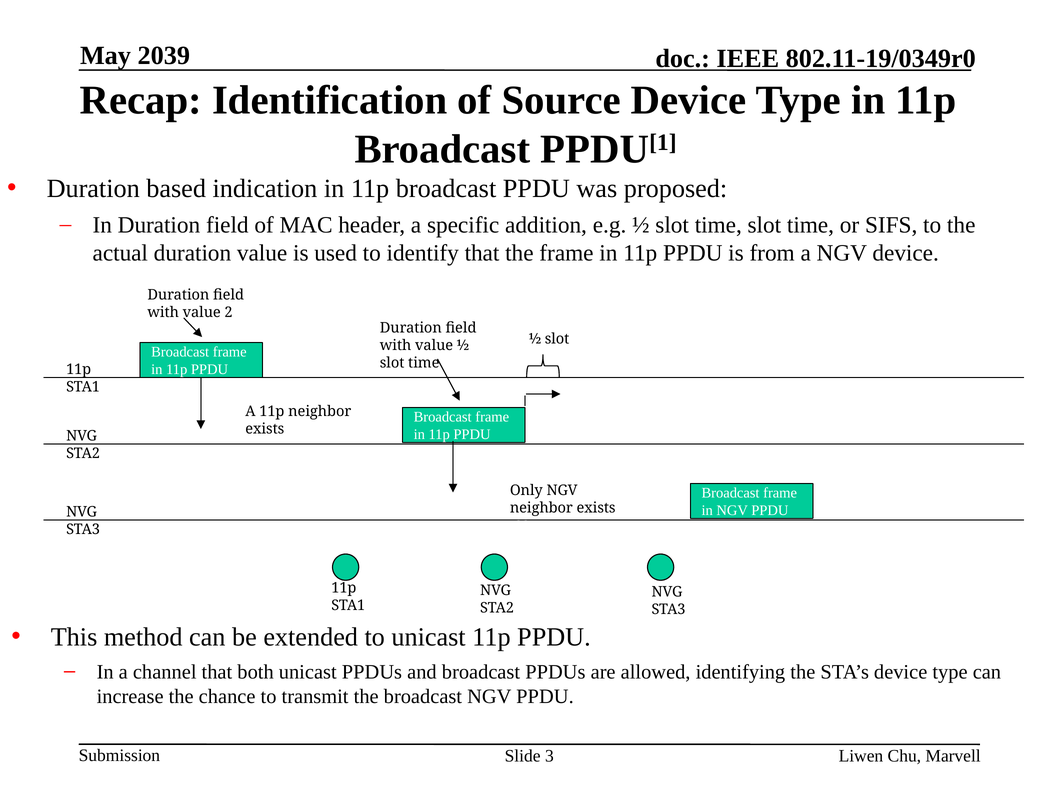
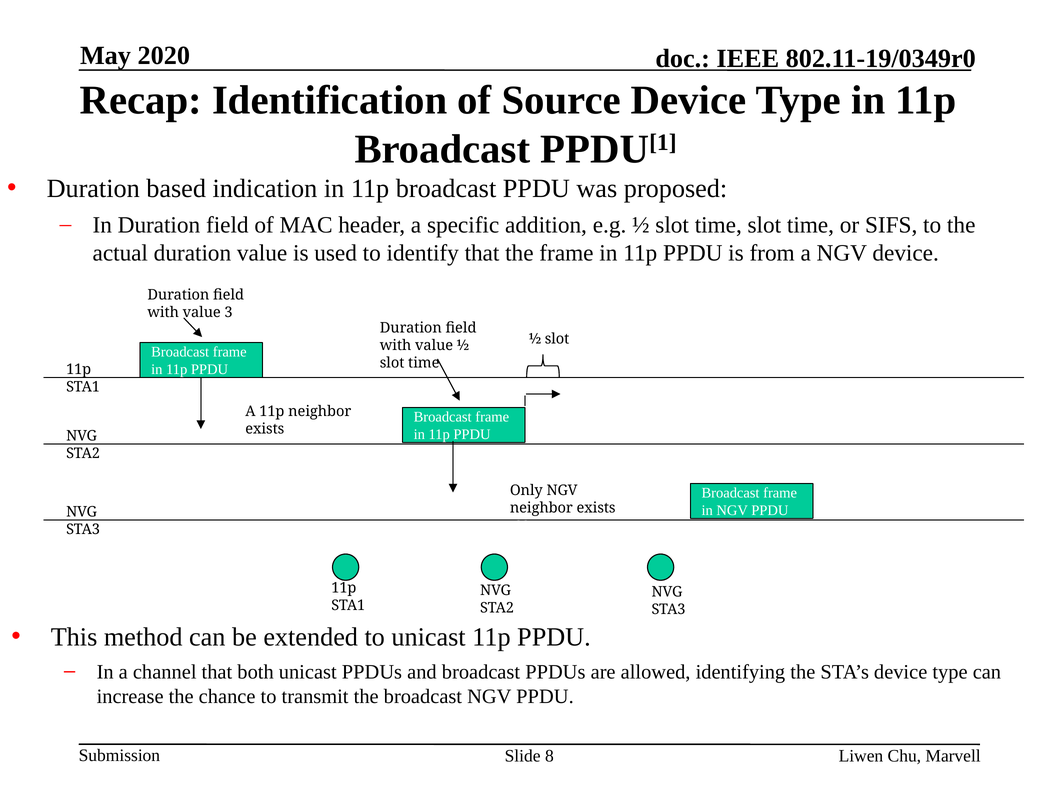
2039: 2039 -> 2020
2: 2 -> 3
3: 3 -> 8
